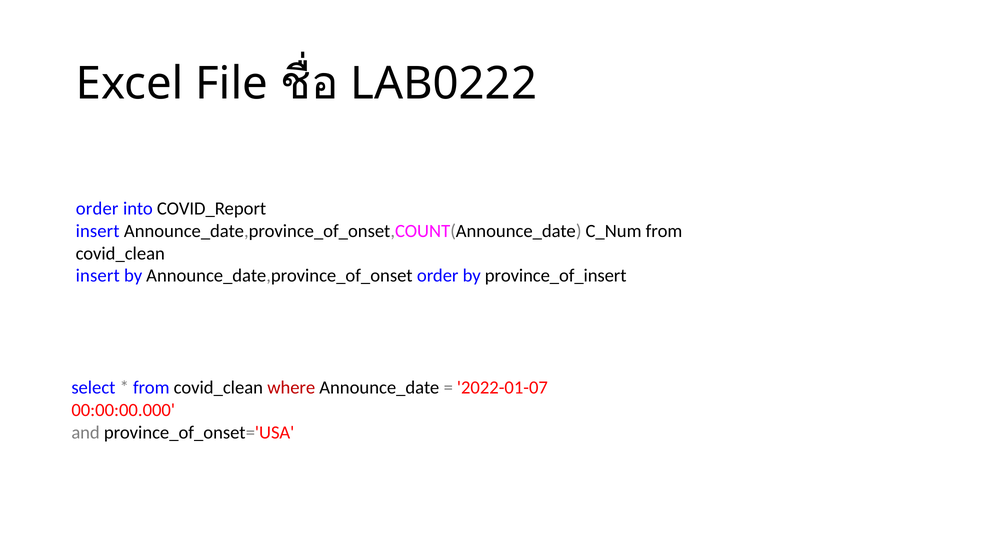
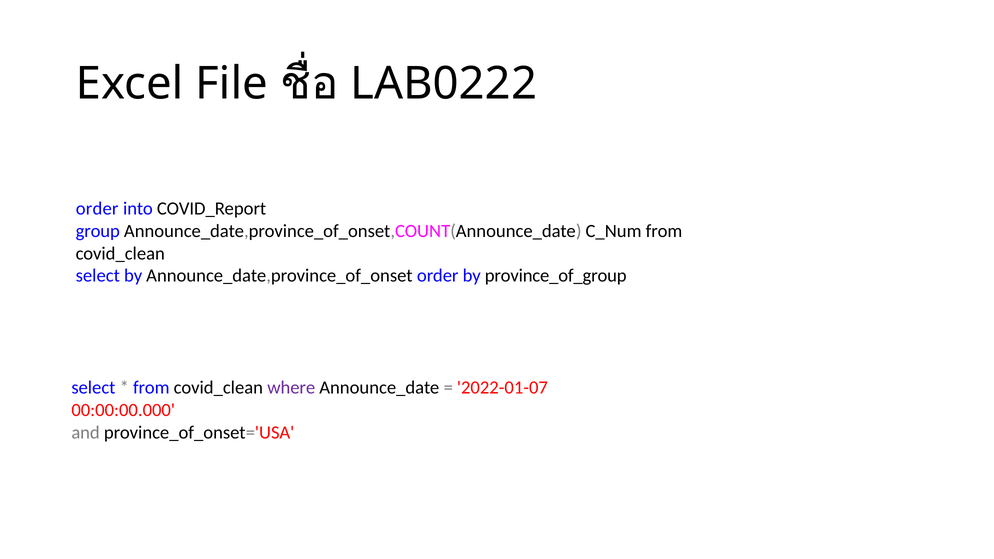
insert at (98, 231): insert -> group
insert at (98, 276): insert -> select
province_of_insert: province_of_insert -> province_of_group
where colour: red -> purple
